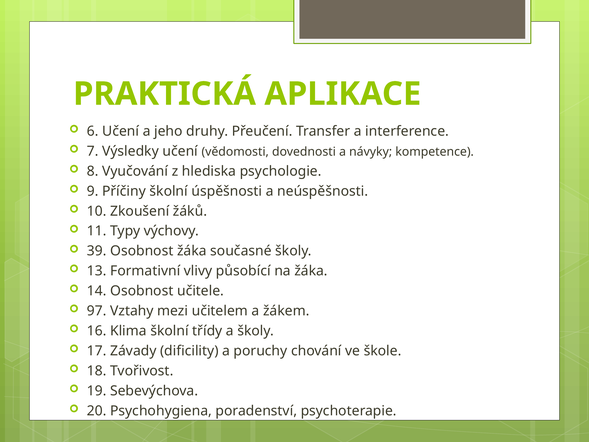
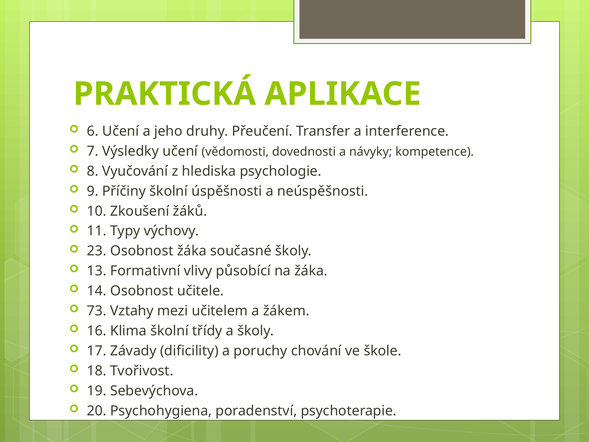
39: 39 -> 23
97: 97 -> 73
